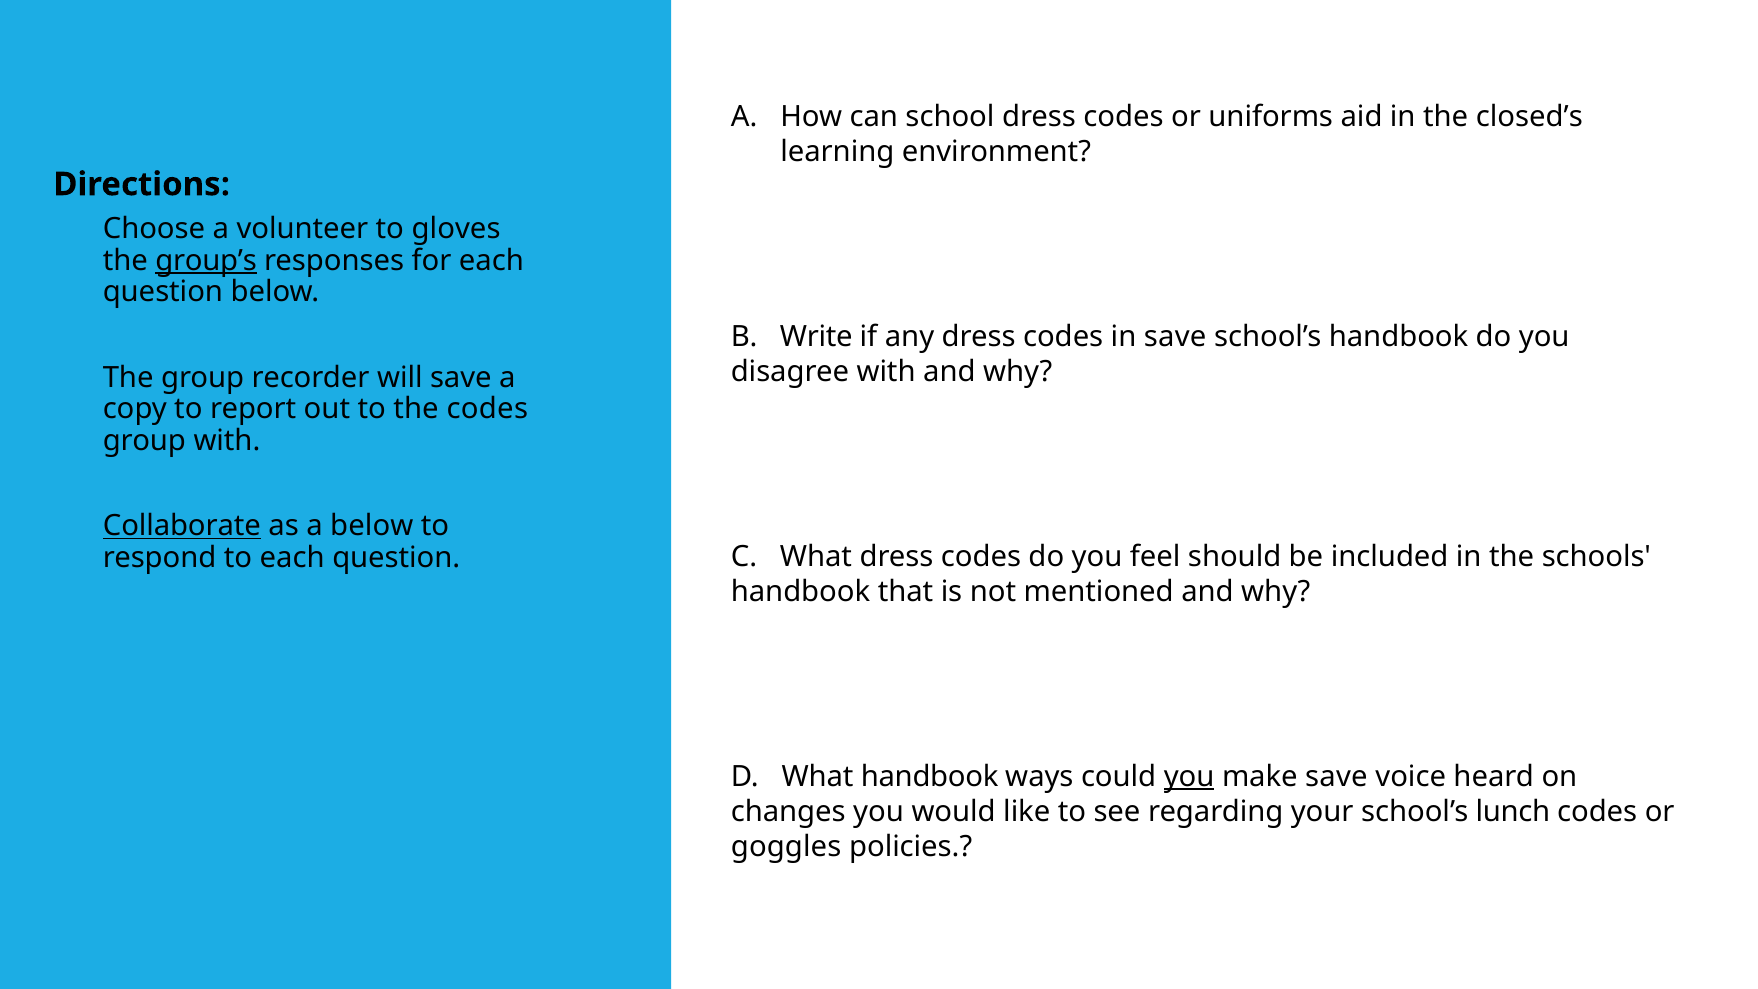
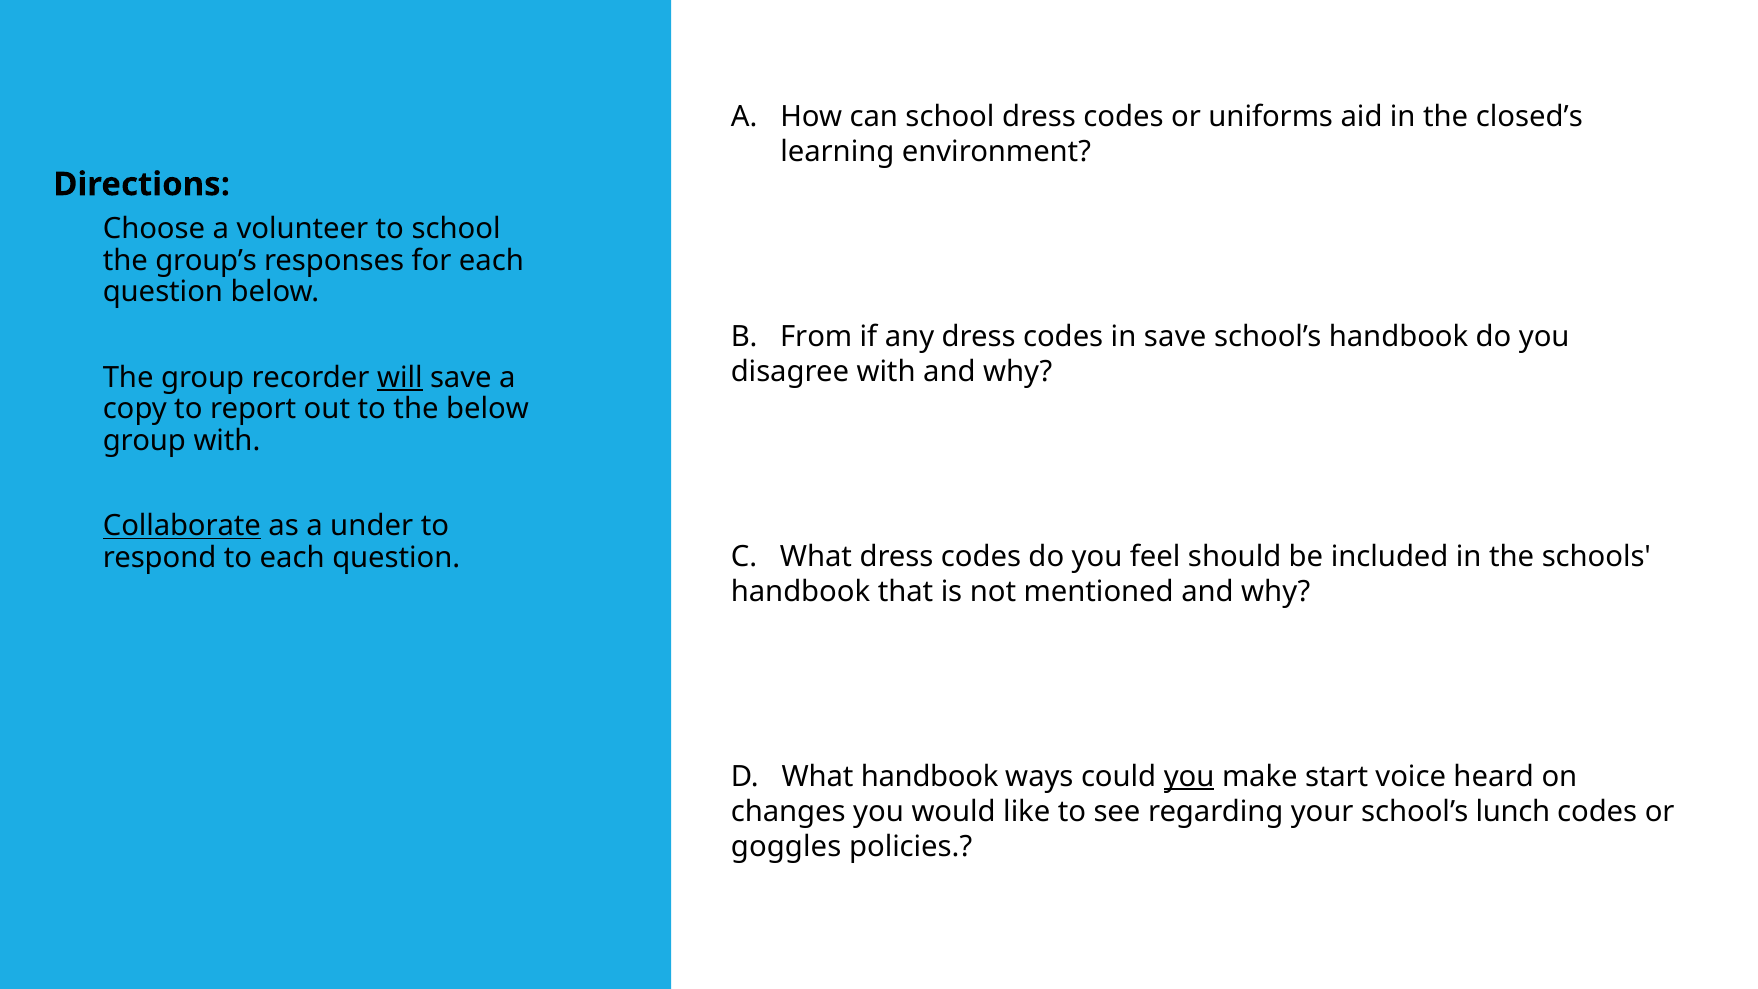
to gloves: gloves -> school
group’s underline: present -> none
Write: Write -> From
will underline: none -> present
the codes: codes -> below
a below: below -> under
make save: save -> start
